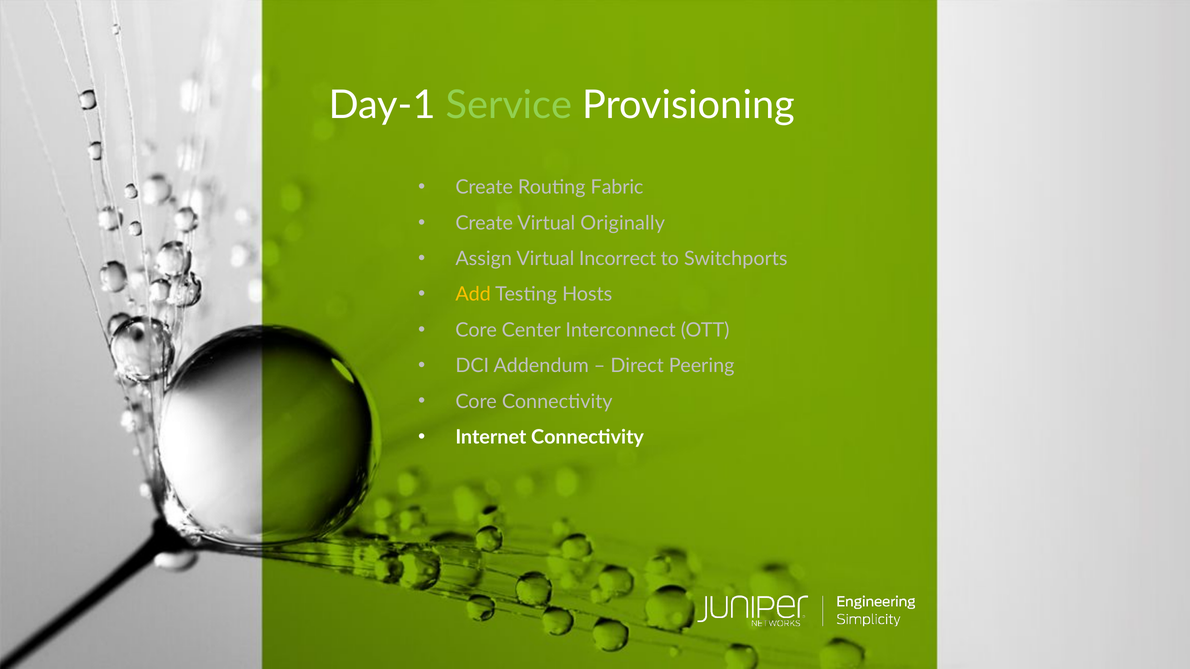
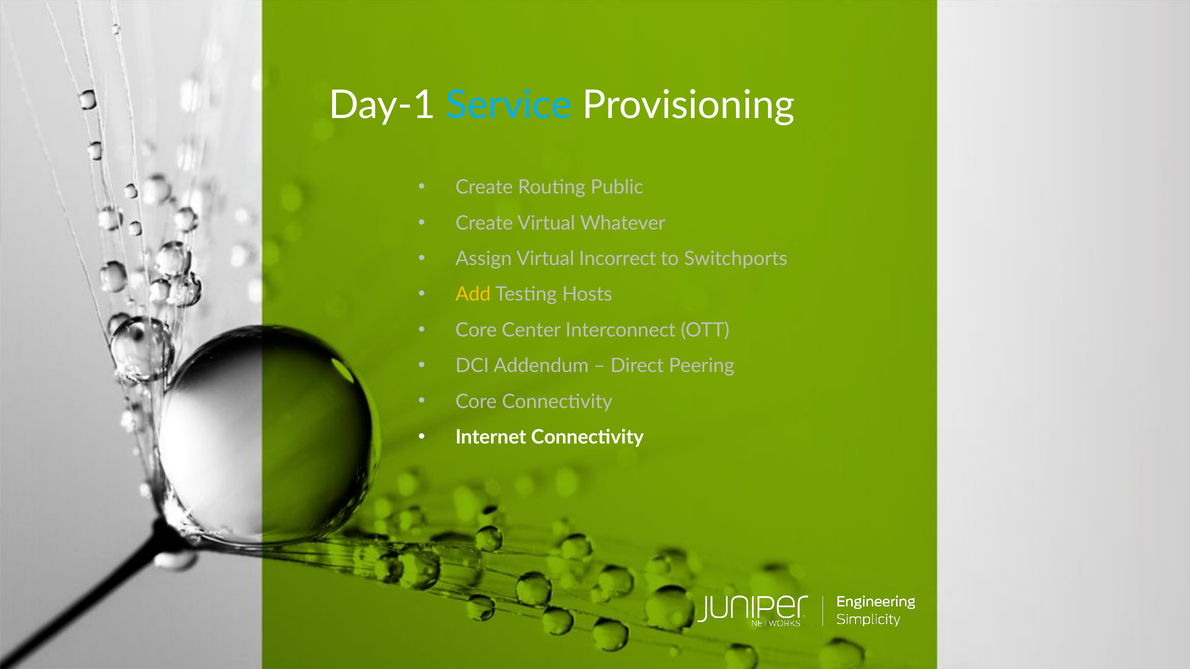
Service colour: light green -> light blue
Fabric: Fabric -> Public
Originally: Originally -> Whatever
